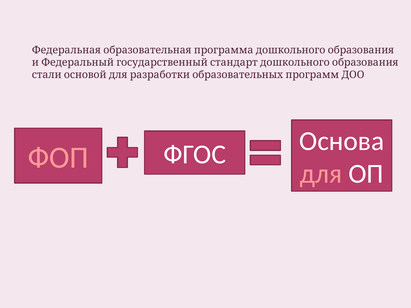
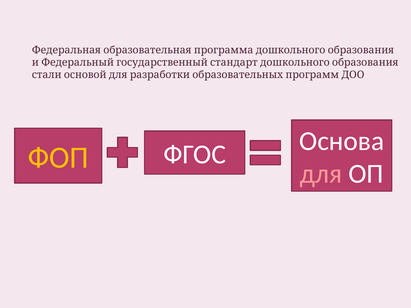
ФОП colour: pink -> yellow
